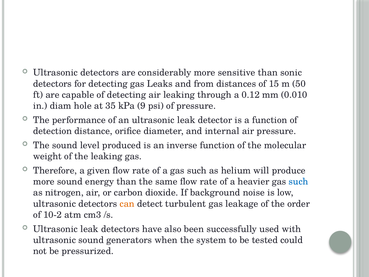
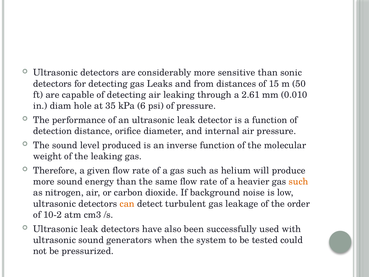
0.12: 0.12 -> 2.61
9: 9 -> 6
such at (298, 181) colour: blue -> orange
